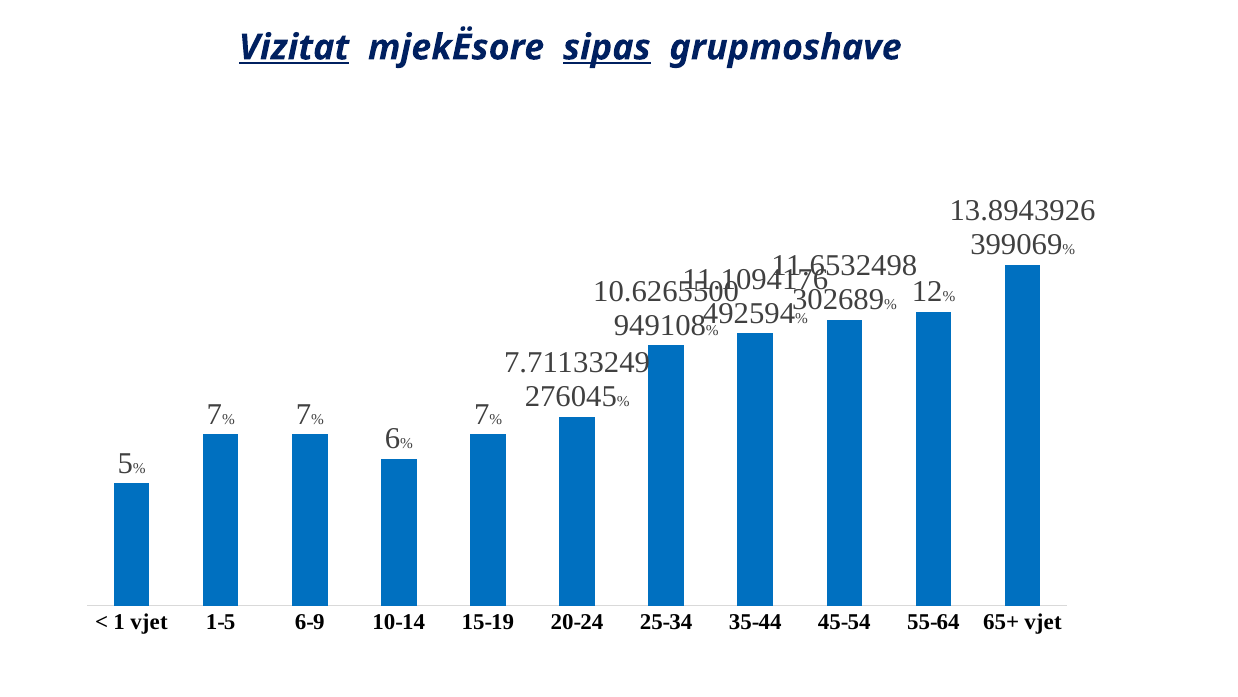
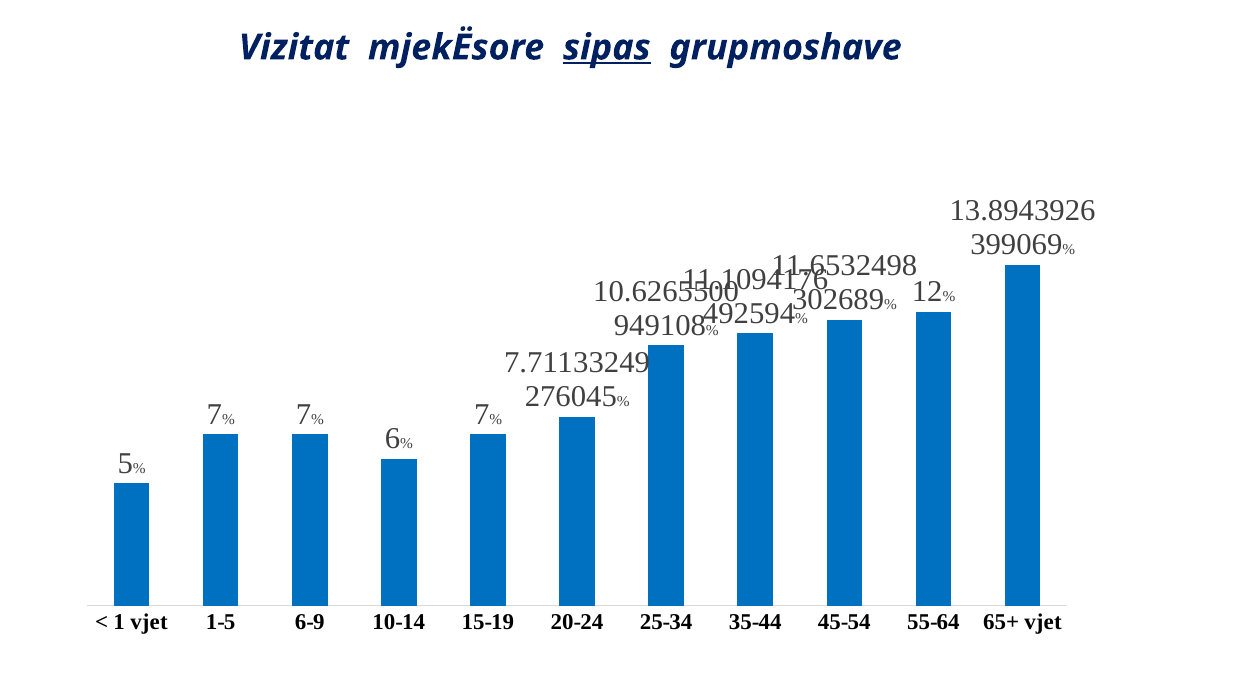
Vizitat underline: present -> none
